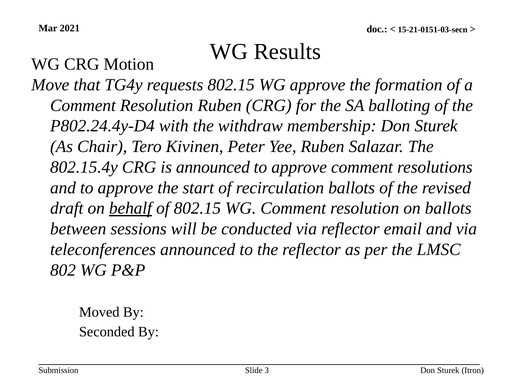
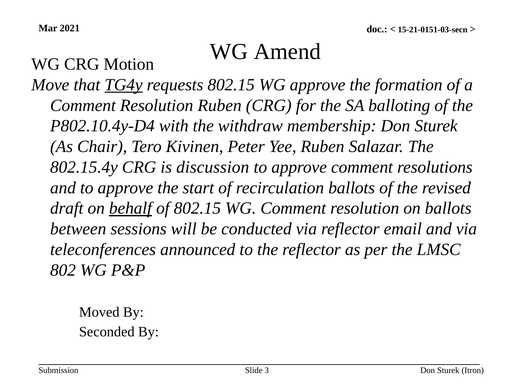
Results: Results -> Amend
TG4y underline: none -> present
P802.24.4y-D4: P802.24.4y-D4 -> P802.10.4y-D4
is announced: announced -> discussion
